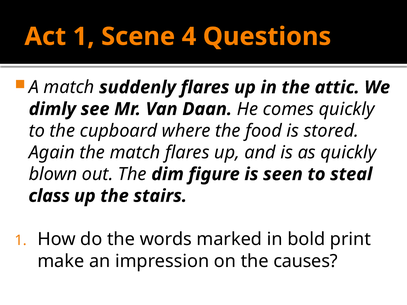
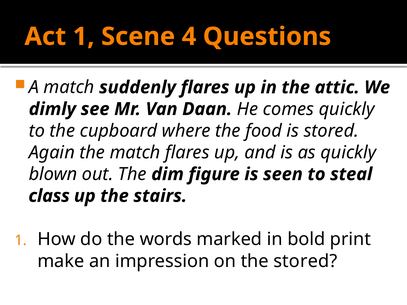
the causes: causes -> stored
